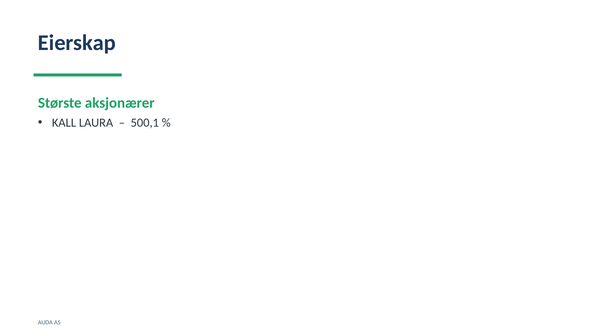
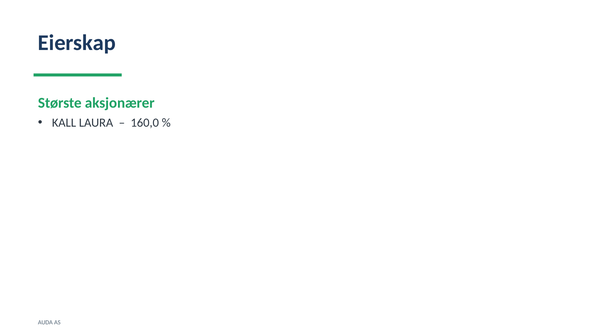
500,1: 500,1 -> 160,0
